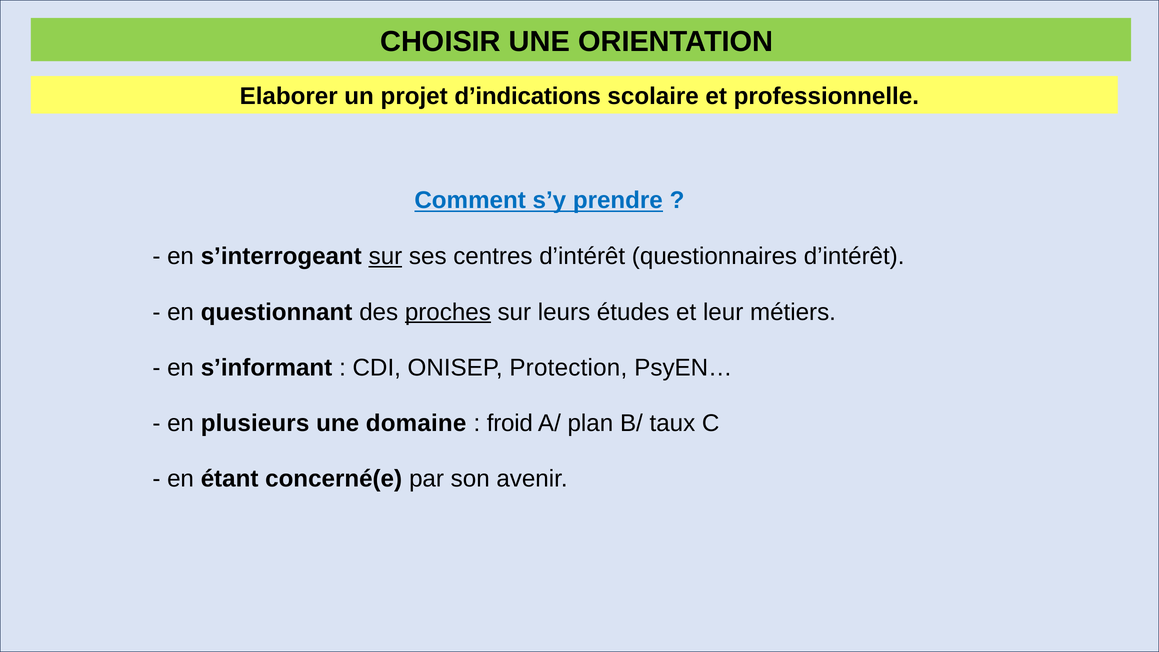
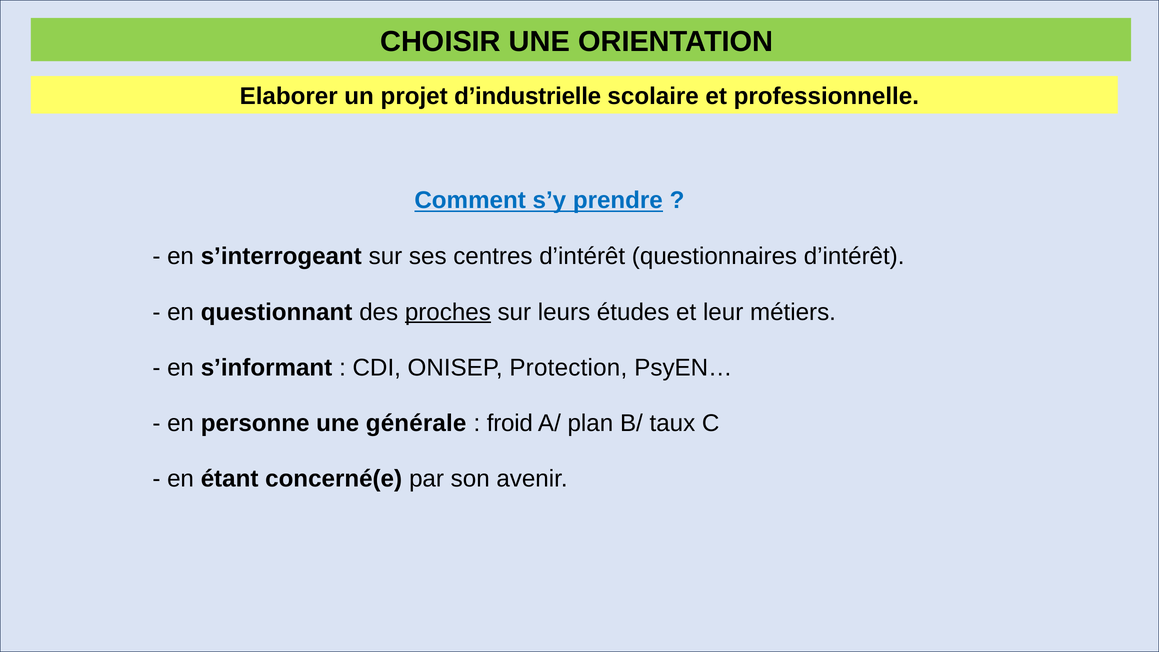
d’indications: d’indications -> d’industrielle
sur at (385, 256) underline: present -> none
plusieurs: plusieurs -> personne
domaine: domaine -> générale
